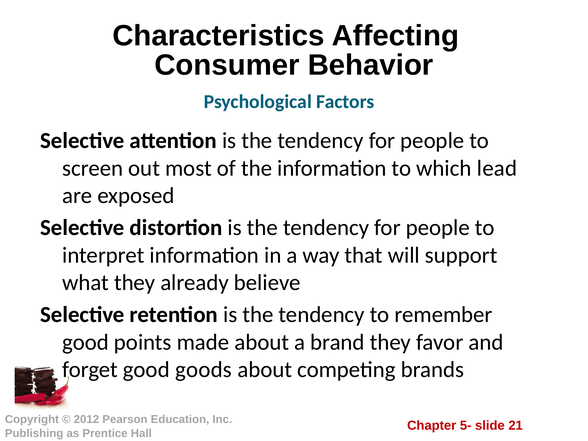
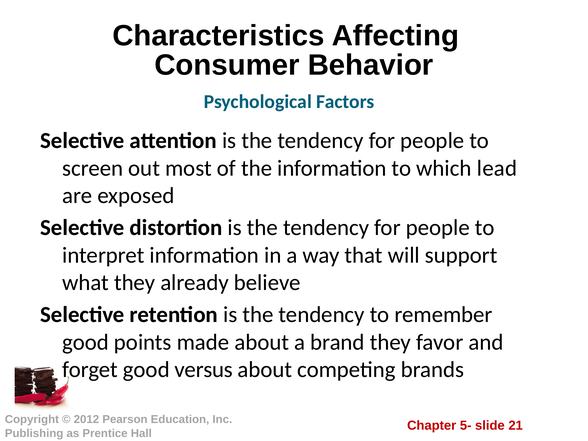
goods: goods -> versus
